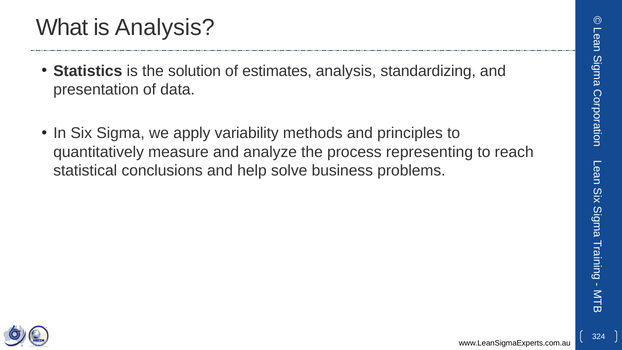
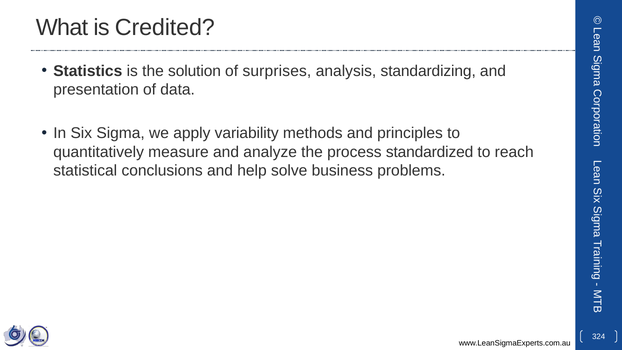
is Analysis: Analysis -> Credited
estimates: estimates -> surprises
representing: representing -> standardized
